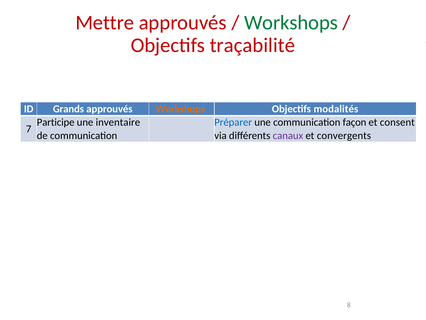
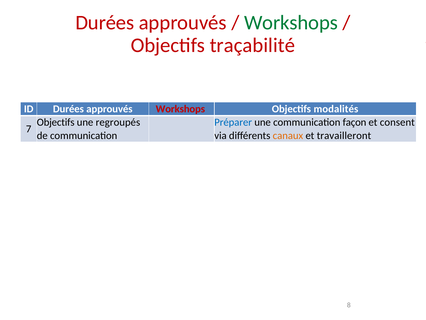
Mettre at (105, 23): Mettre -> Durées
ID Grands: Grands -> Durées
Workshops at (180, 109) colour: orange -> red
Participe at (56, 122): Participe -> Objectifs
inventaire: inventaire -> regroupés
canaux colour: purple -> orange
convergents: convergents -> travailleront
